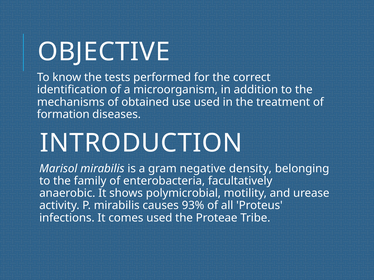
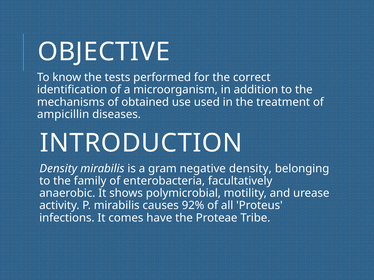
formation: formation -> ampicillin
Marisol at (58, 169): Marisol -> Density
93%: 93% -> 92%
comes used: used -> have
